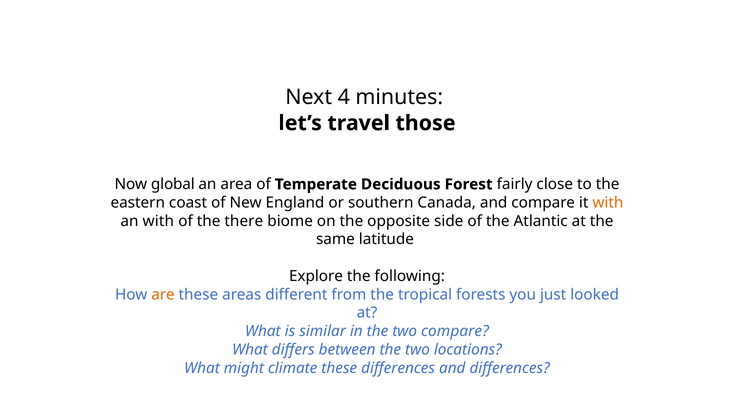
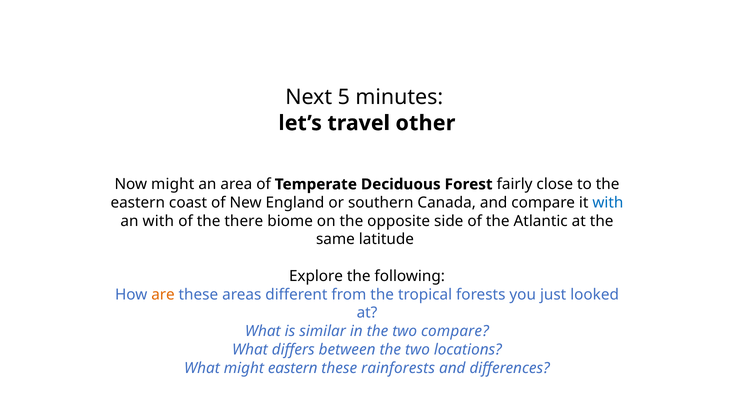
4: 4 -> 5
those: those -> other
Now global: global -> might
with at (608, 203) colour: orange -> blue
might climate: climate -> eastern
these differences: differences -> rainforests
